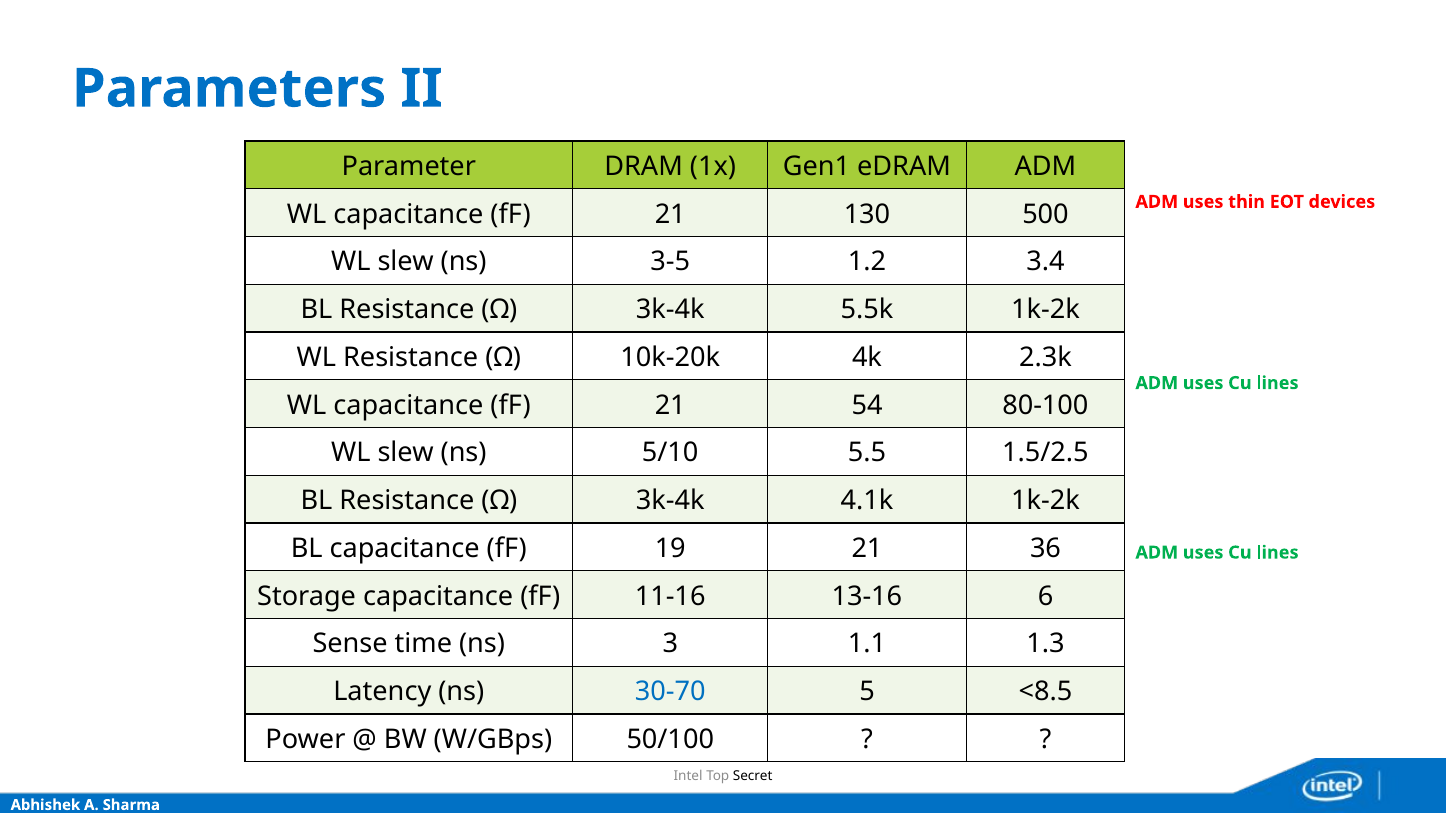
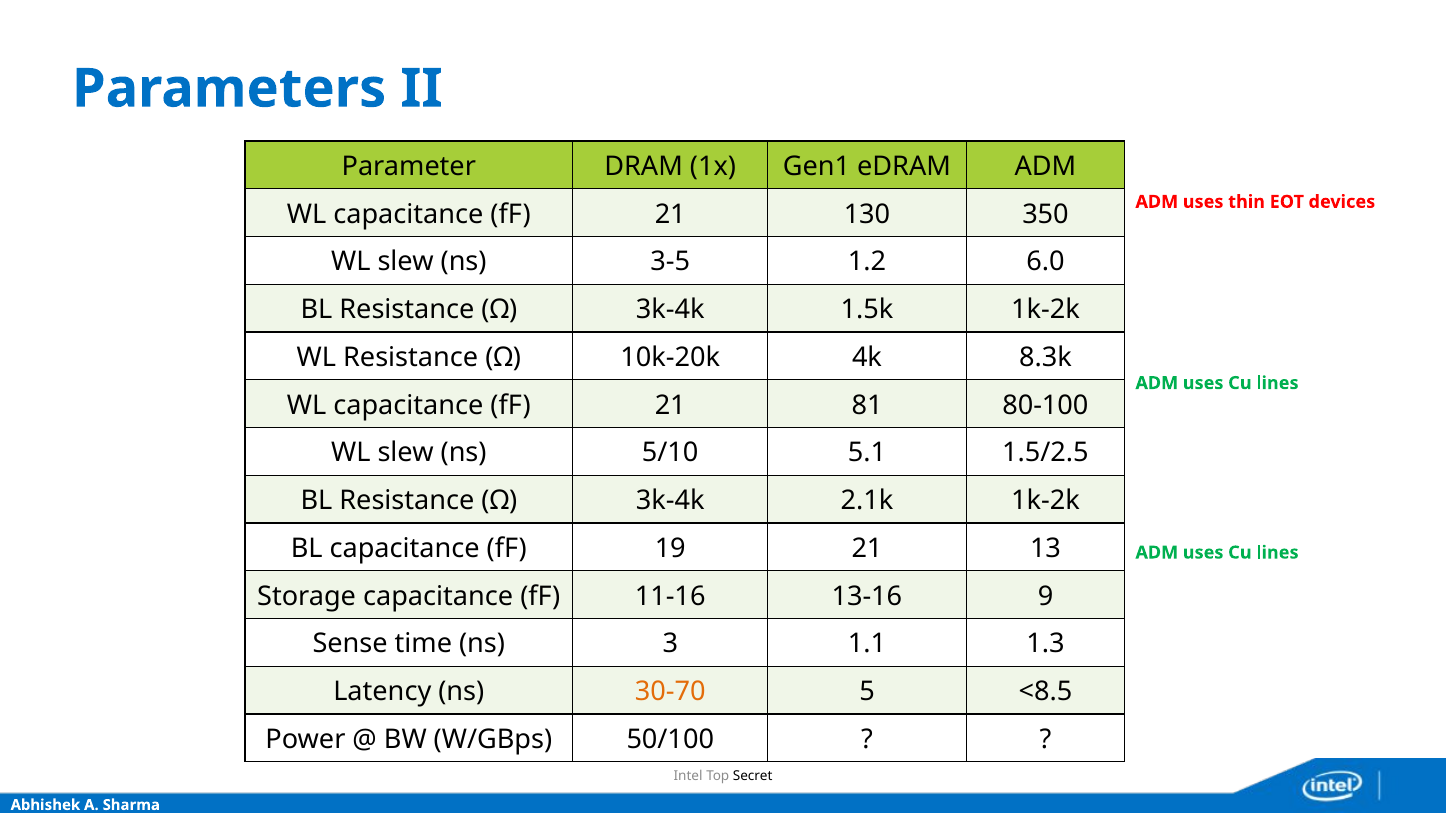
500: 500 -> 350
3.4: 3.4 -> 6.0
5.5k: 5.5k -> 1.5k
2.3k: 2.3k -> 8.3k
54: 54 -> 81
5.5: 5.5 -> 5.1
4.1k: 4.1k -> 2.1k
36: 36 -> 13
6: 6 -> 9
30-70 colour: blue -> orange
